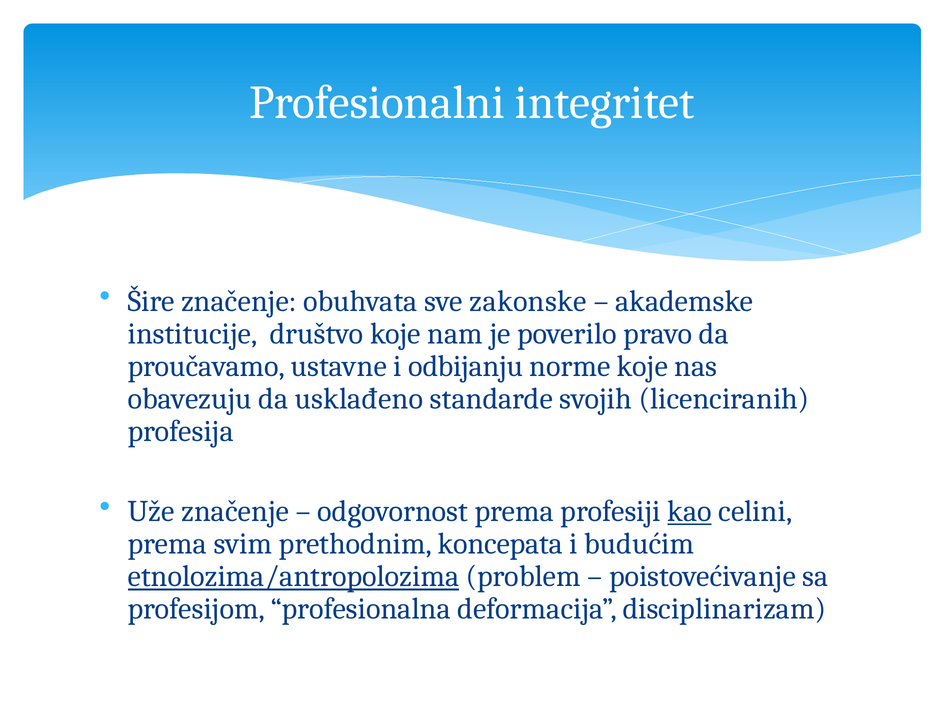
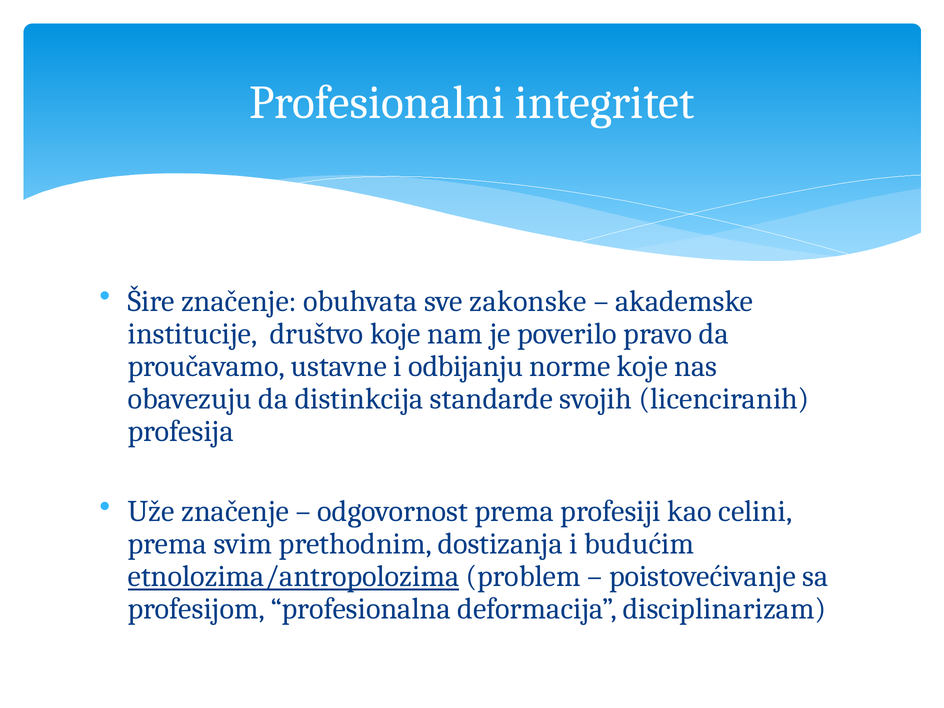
usklađeno: usklađeno -> distinkcija
kao underline: present -> none
koncepata: koncepata -> dostizanja
